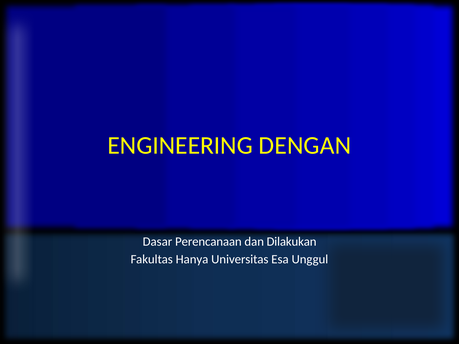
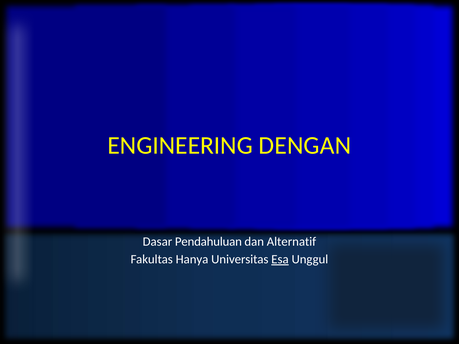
Perencanaan: Perencanaan -> Pendahuluan
Dilakukan: Dilakukan -> Alternatif
Esa underline: none -> present
